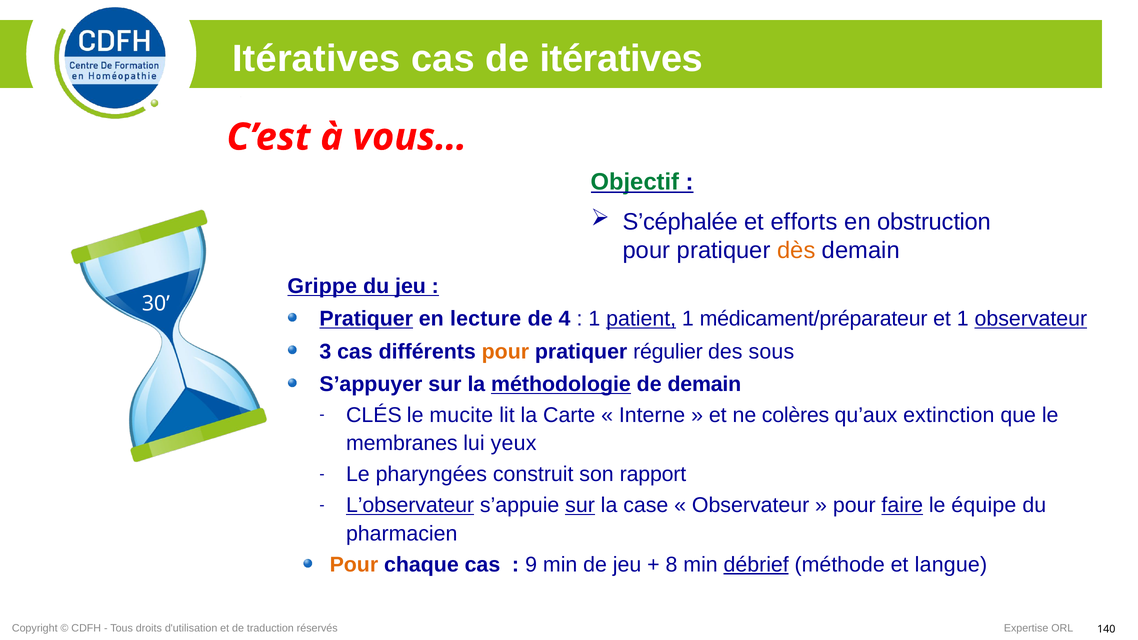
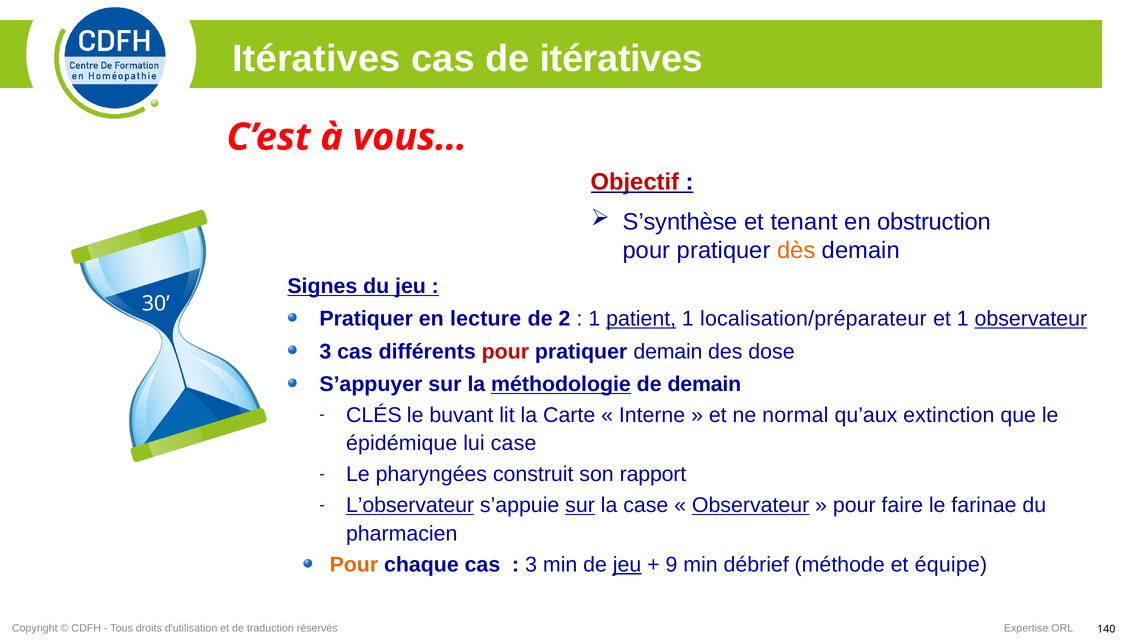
Objectif colour: green -> red
S’céphalée: S’céphalée -> S’synthèse
efforts: efforts -> tenant
Grippe: Grippe -> Signes
Pratiquer at (366, 319) underline: present -> none
4: 4 -> 2
médicament/préparateur: médicament/préparateur -> localisation/préparateur
pour at (505, 352) colour: orange -> red
pratiquer régulier: régulier -> demain
sous: sous -> dose
mucite: mucite -> buvant
colères: colères -> normal
membranes: membranes -> épidémique
lui yeux: yeux -> case
Observateur at (751, 505) underline: none -> present
faire underline: present -> none
équipe: équipe -> farinae
9 at (531, 565): 9 -> 3
jeu at (627, 565) underline: none -> present
8: 8 -> 9
débrief underline: present -> none
langue: langue -> équipe
